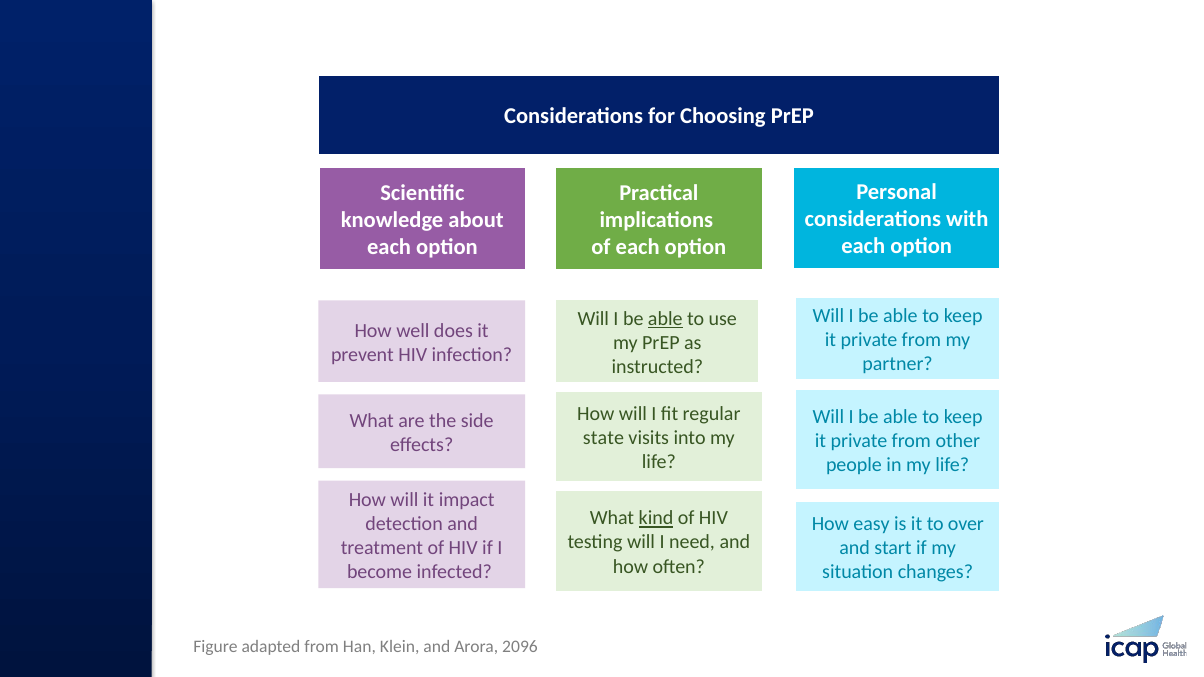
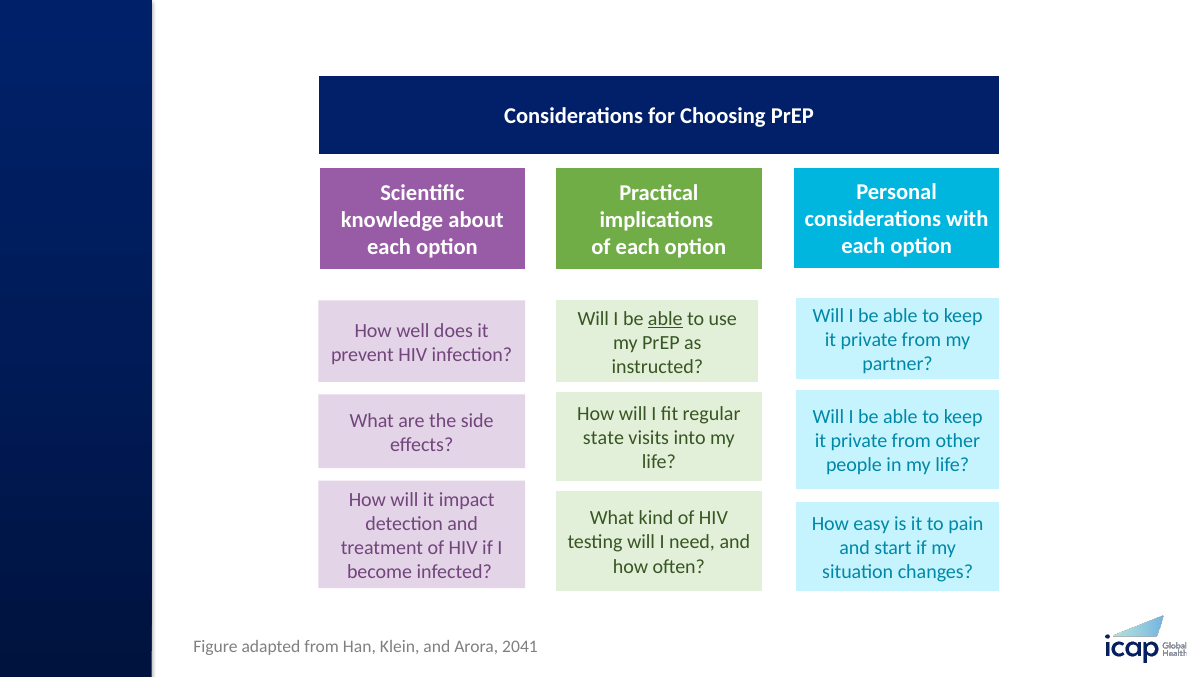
kind underline: present -> none
over: over -> pain
2096: 2096 -> 2041
